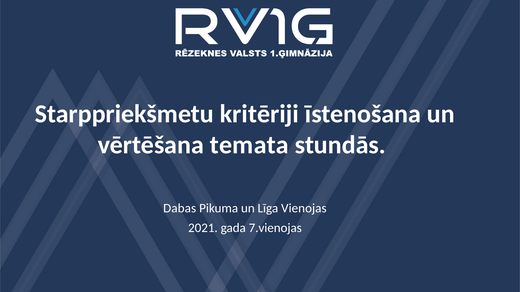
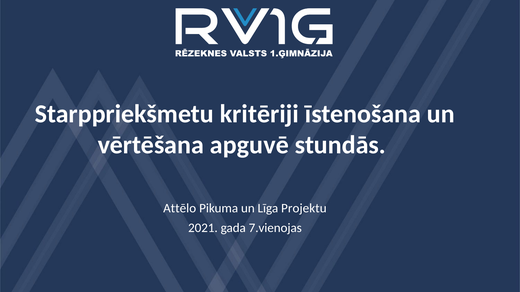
temata: temata -> apguvē
Dabas: Dabas -> Attēlo
Vienojas: Vienojas -> Projektu
